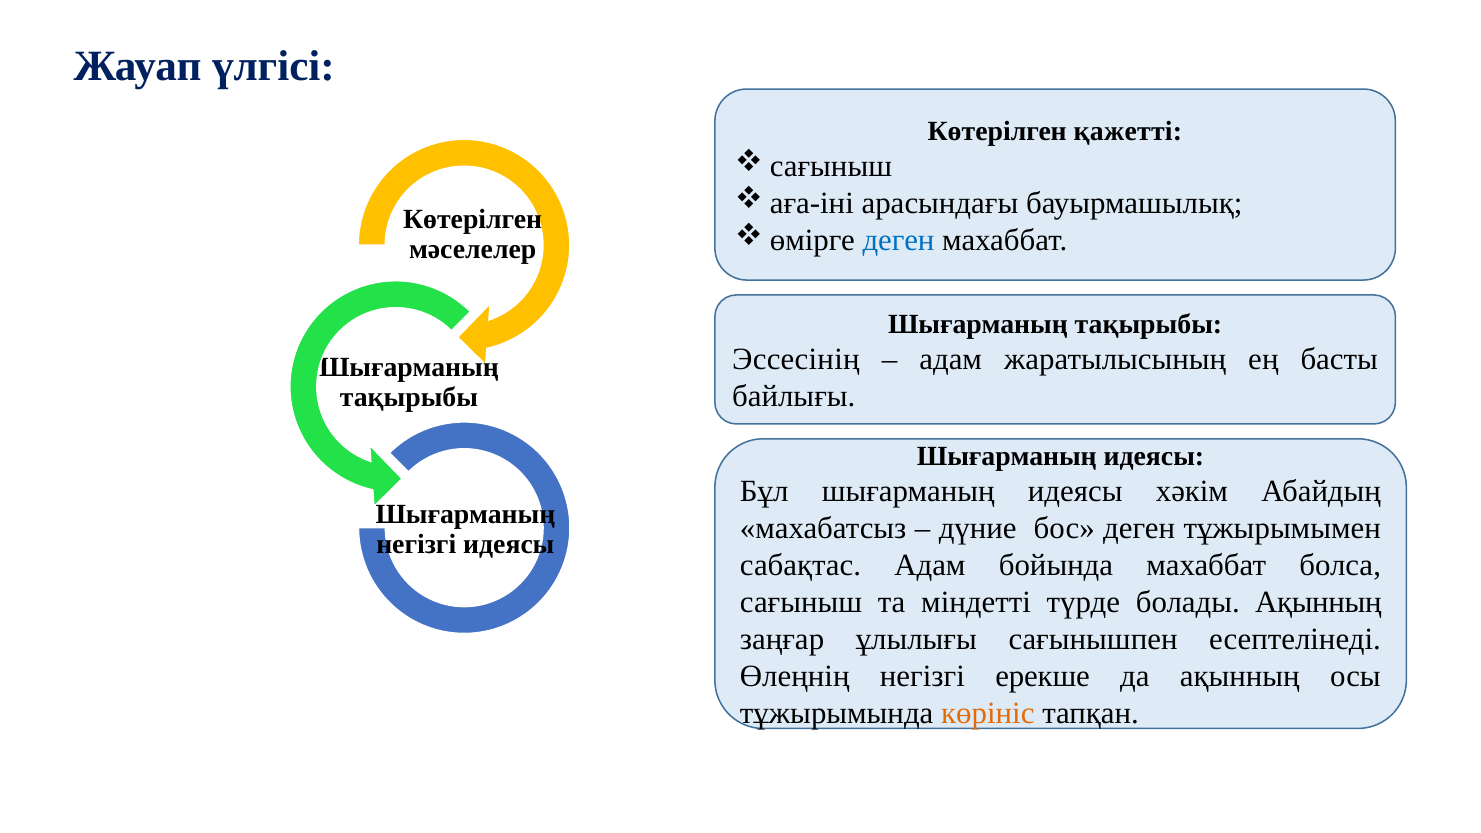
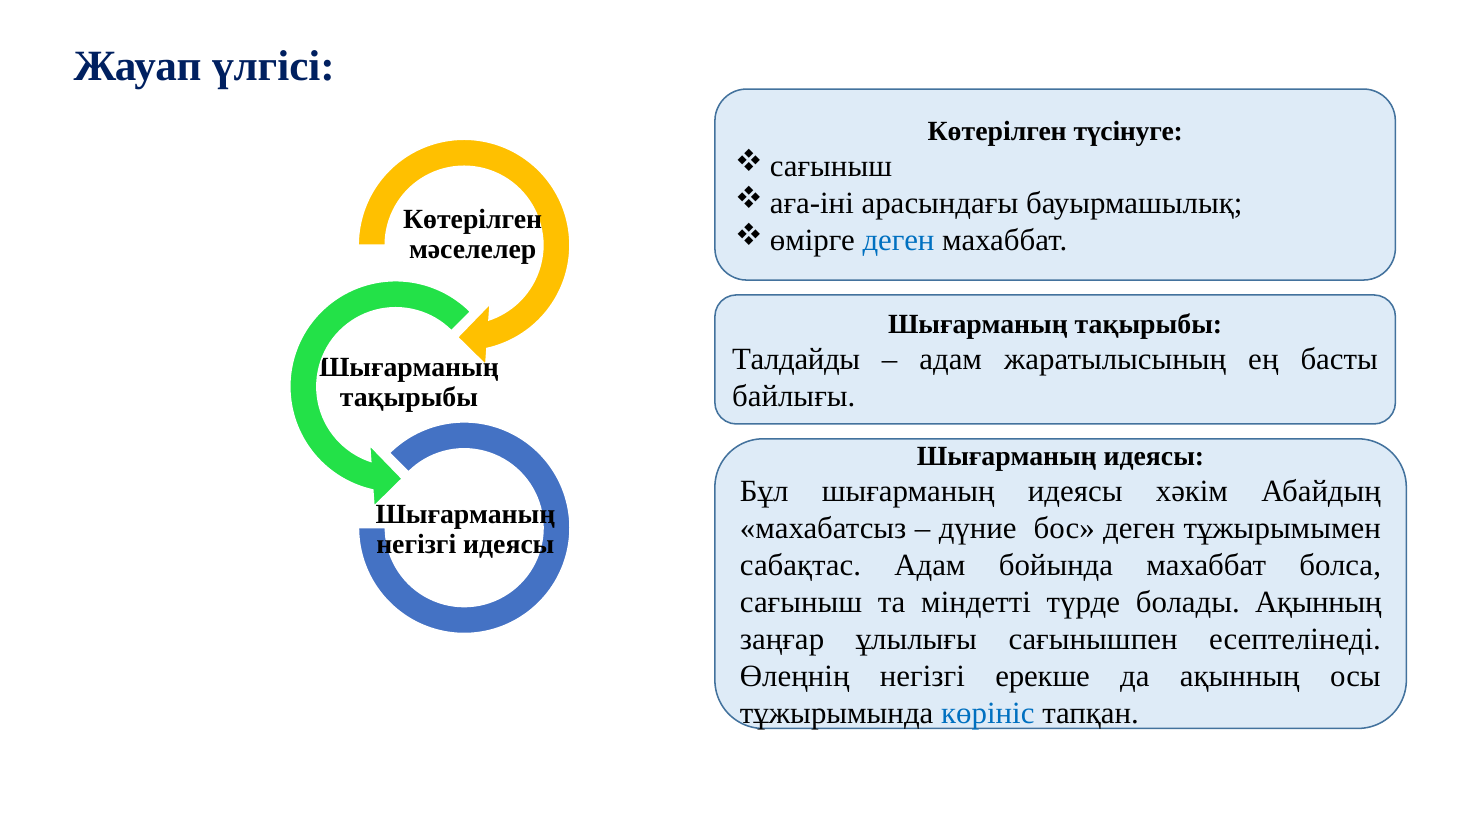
қажетті: қажетті -> түсінуге
Эссесінің: Эссесінің -> Талдайды
көрініс colour: orange -> blue
